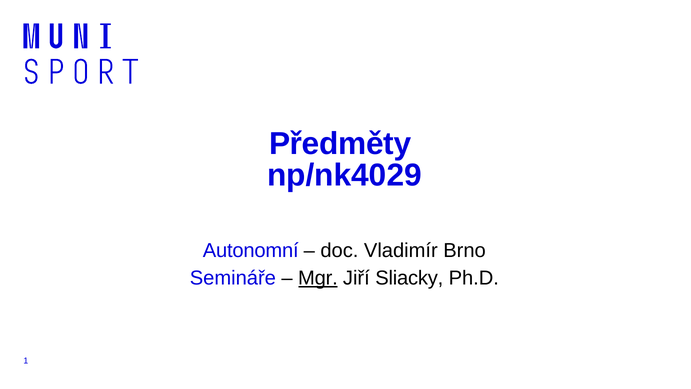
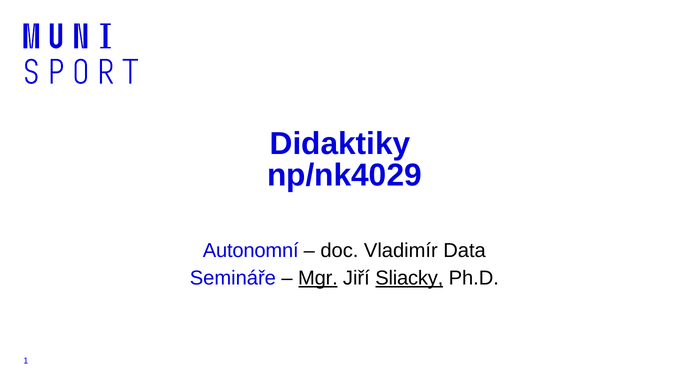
Předměty: Předměty -> Didaktiky
Brno: Brno -> Data
Sliacky underline: none -> present
